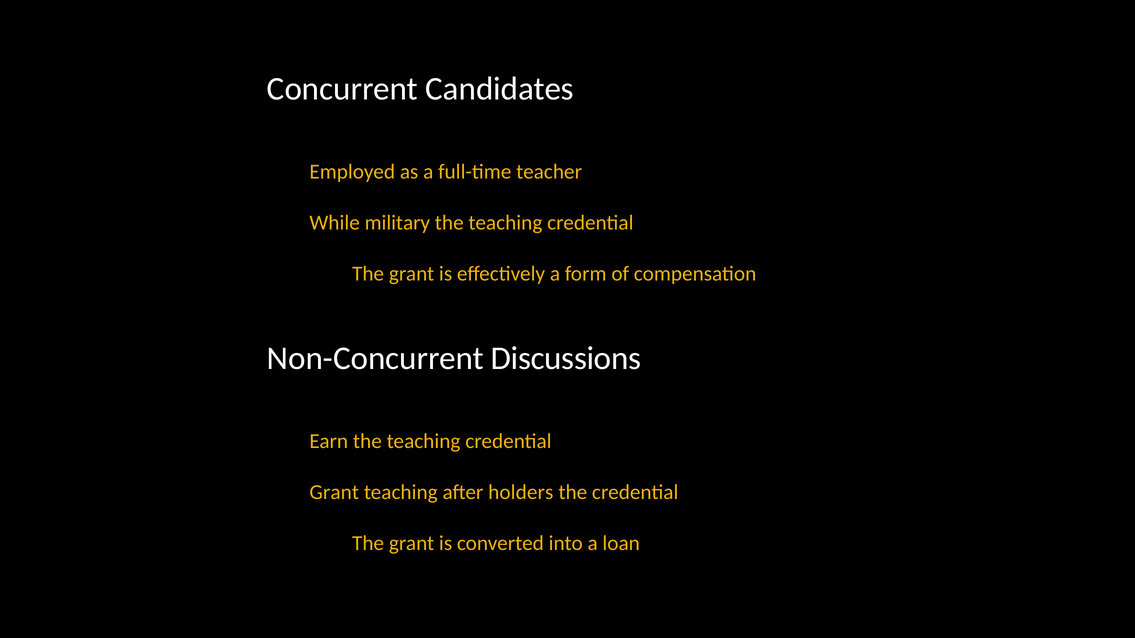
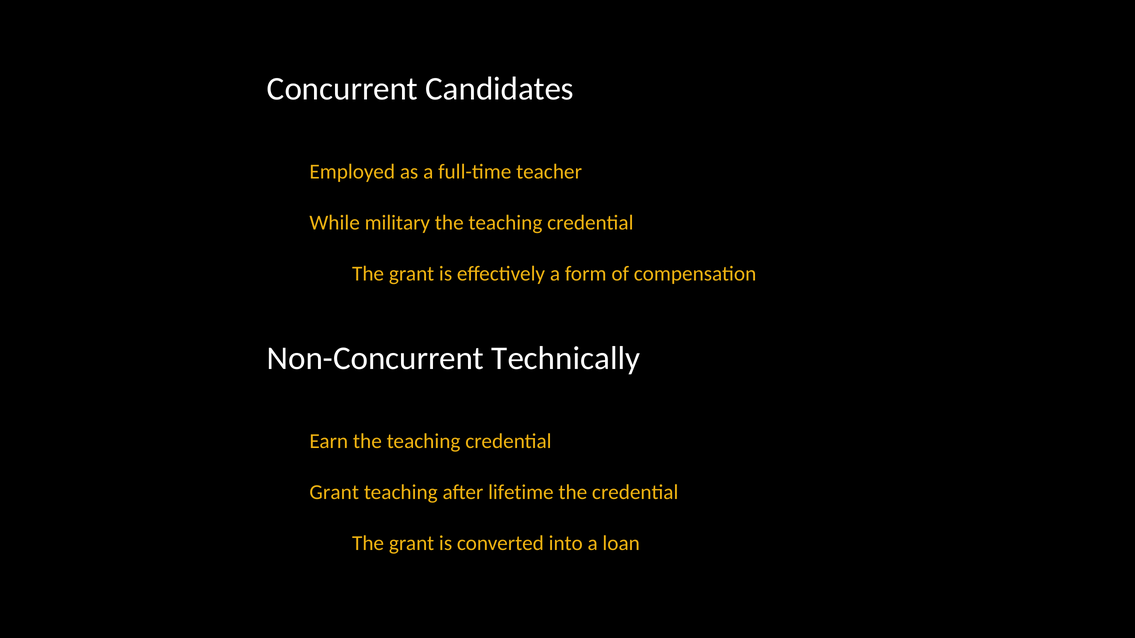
Discussions: Discussions -> Technically
holders: holders -> lifetime
